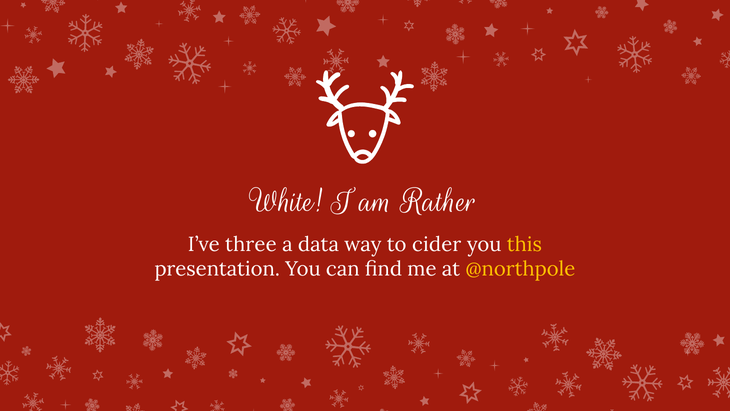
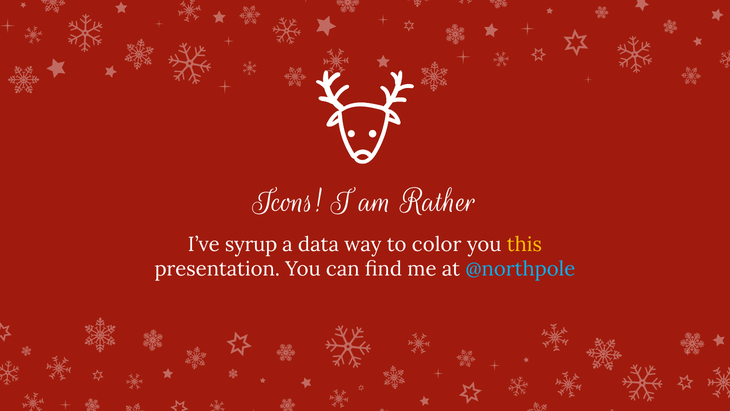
White: White -> Icons
three: three -> syrup
cider: cider -> color
@northpole colour: yellow -> light blue
